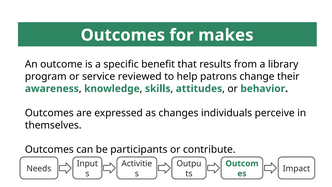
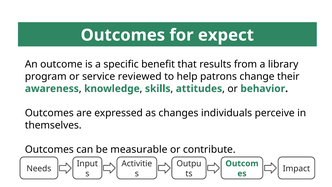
makes: makes -> expect
participants: participants -> measurable
